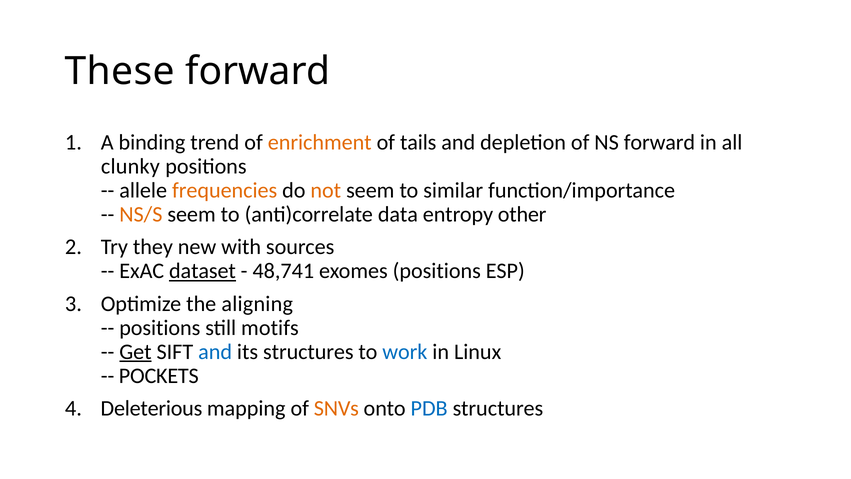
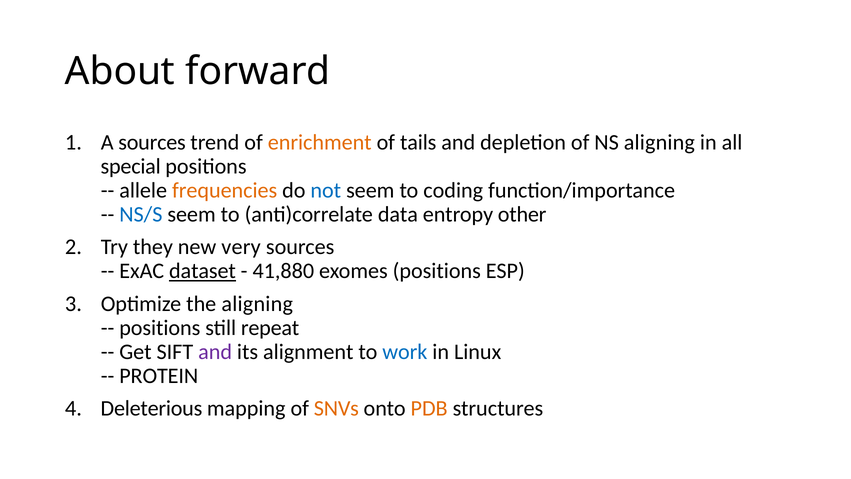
These: These -> About
A binding: binding -> sources
NS forward: forward -> aligning
clunky: clunky -> special
not colour: orange -> blue
similar: similar -> coding
NS/S colour: orange -> blue
with: with -> very
48,741: 48,741 -> 41,880
motifs: motifs -> repeat
Get underline: present -> none
and at (215, 352) colour: blue -> purple
its structures: structures -> alignment
POCKETS: POCKETS -> PROTEIN
PDB colour: blue -> orange
